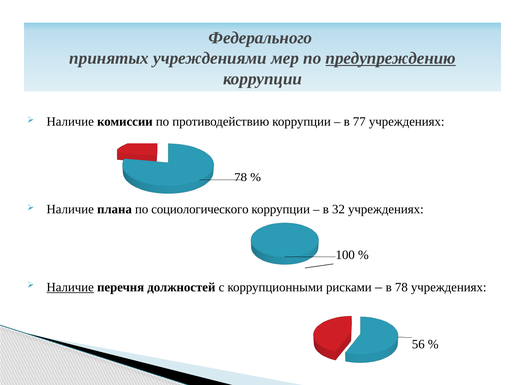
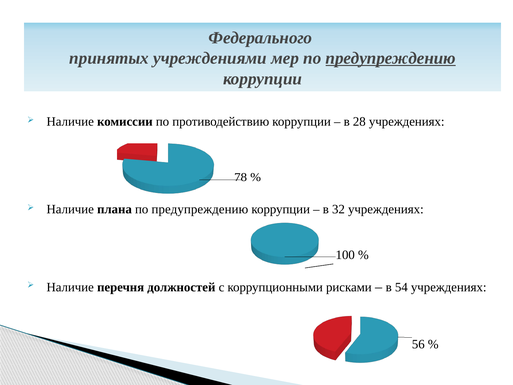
77: 77 -> 28
плана по социологического: социологического -> предупреждению
Наличие at (70, 287) underline: present -> none
в 78: 78 -> 54
